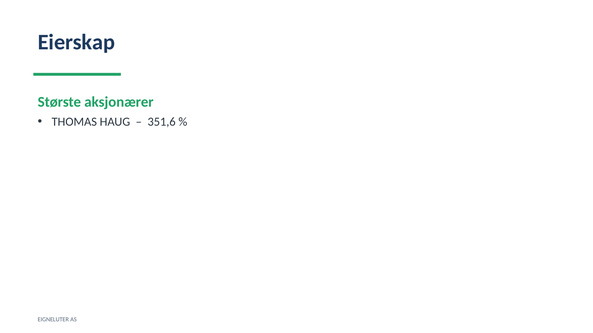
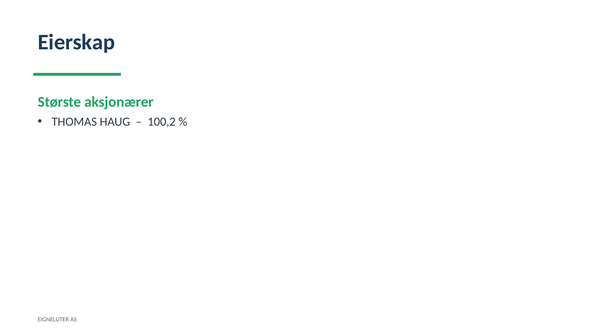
351,6: 351,6 -> 100,2
